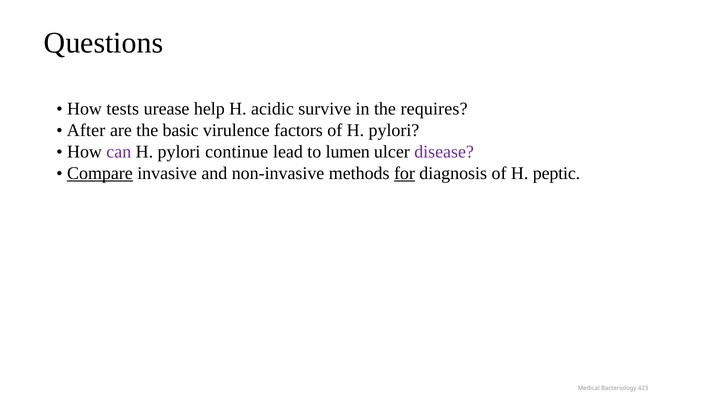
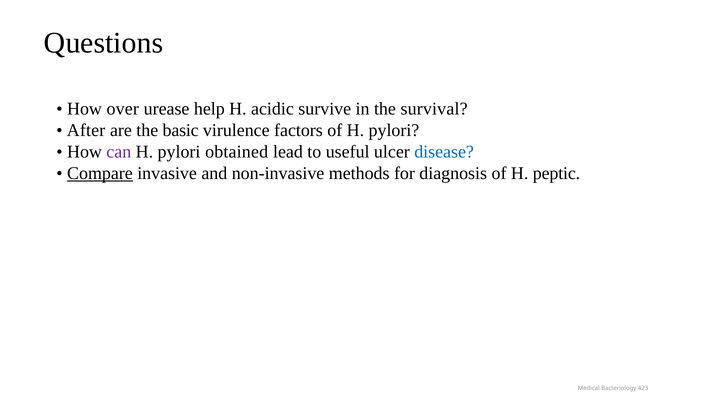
tests: tests -> over
requires: requires -> survival
continue: continue -> obtained
lumen: lumen -> useful
disease colour: purple -> blue
for underline: present -> none
